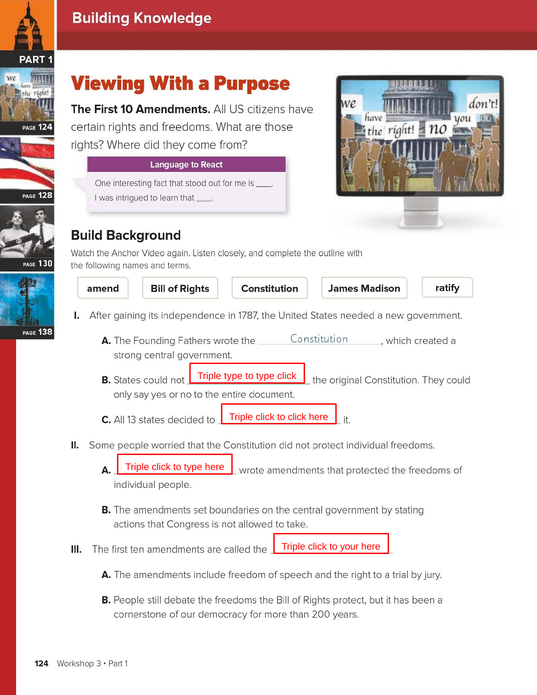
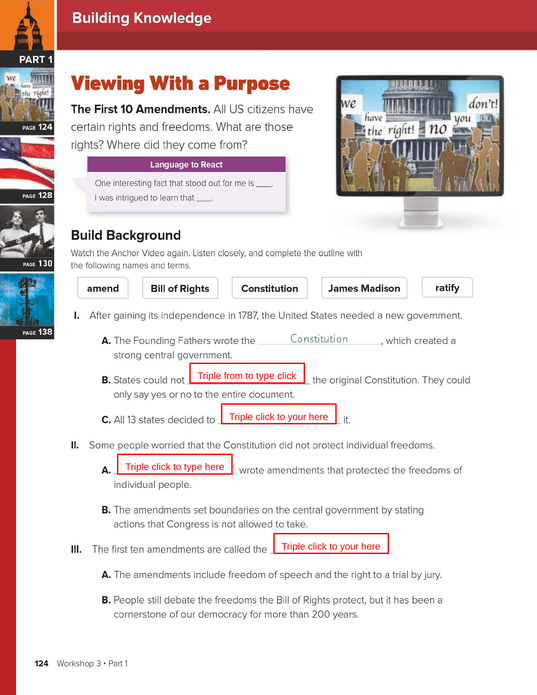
Triple type: type -> from
click at (297, 417): click -> your
